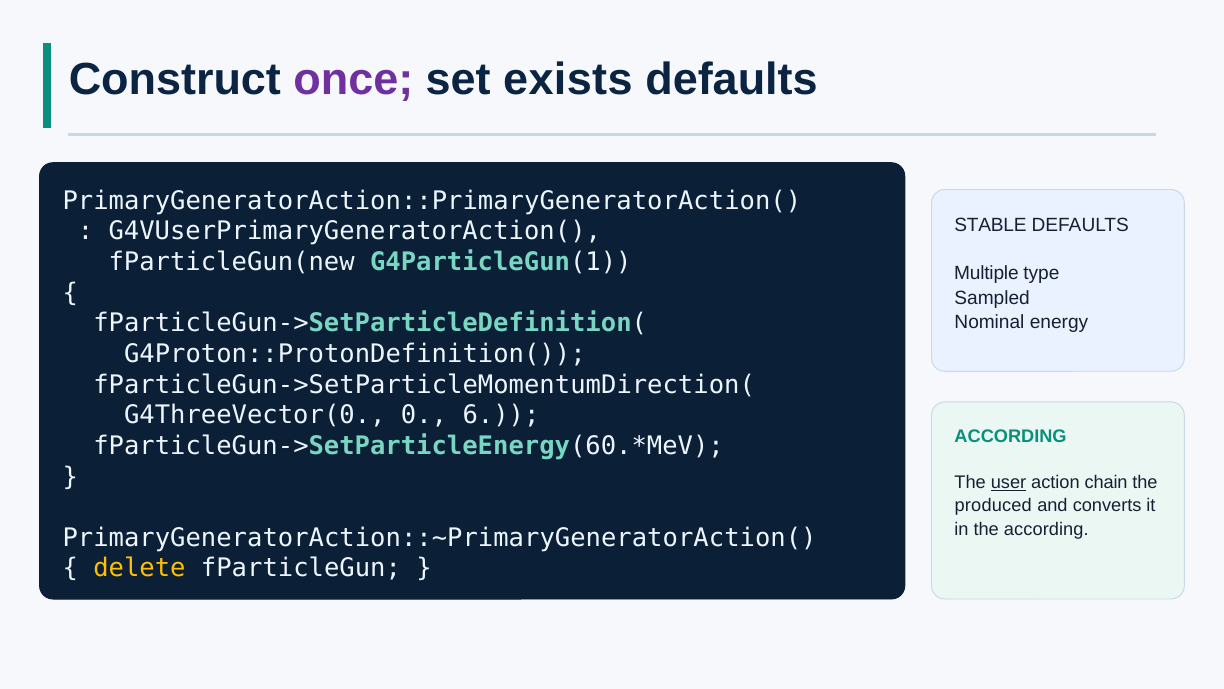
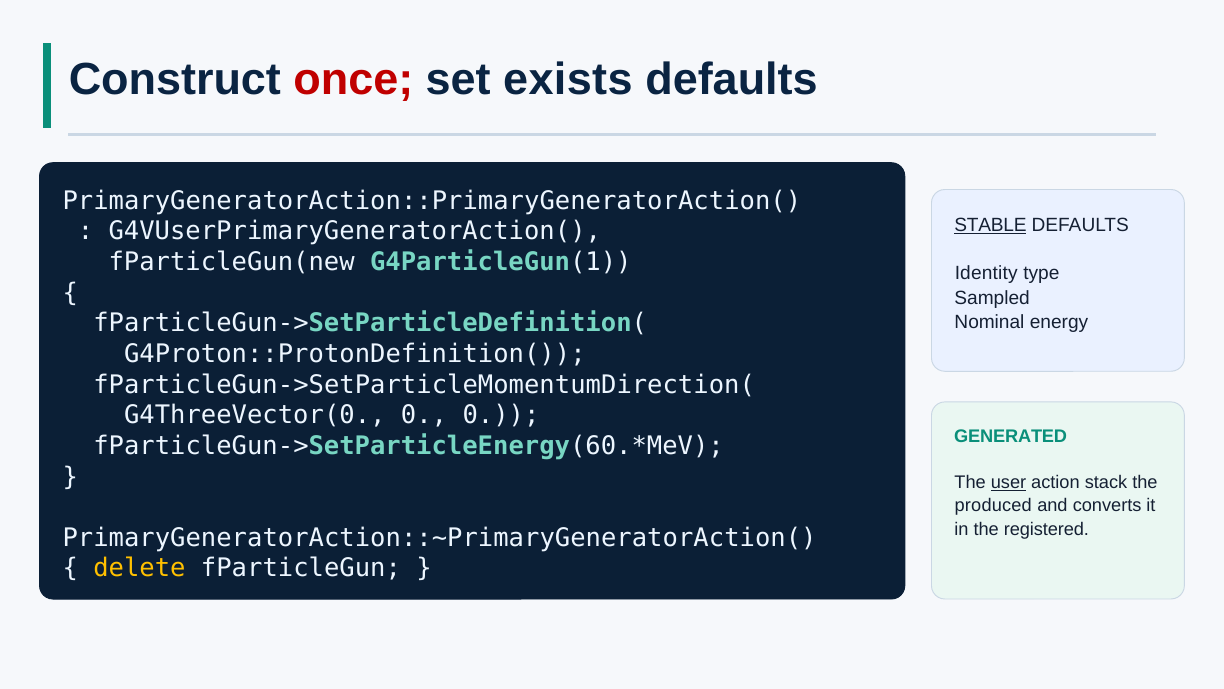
once colour: purple -> red
STABLE underline: none -> present
Multiple: Multiple -> Identity
0 6: 6 -> 0
ACCORDING at (1011, 437): ACCORDING -> GENERATED
chain: chain -> stack
the according: according -> registered
